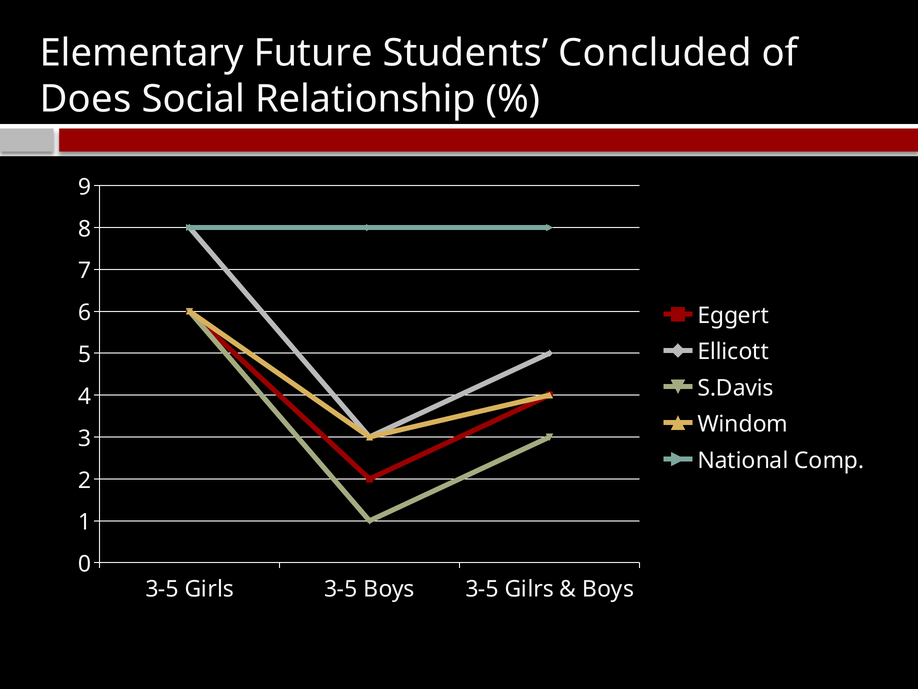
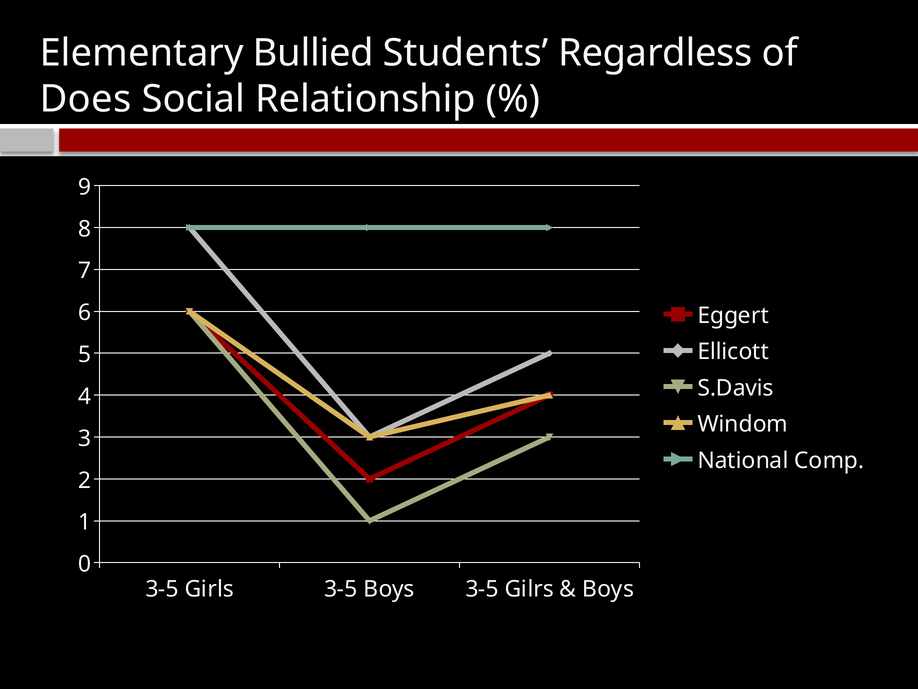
Future: Future -> Bullied
Concluded: Concluded -> Regardless
